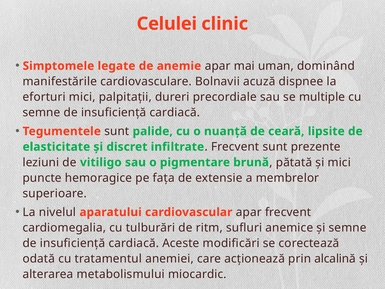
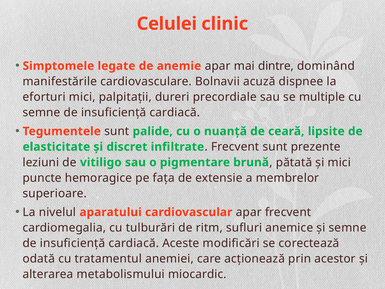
uman: uman -> dintre
alcalină: alcalină -> acestor
